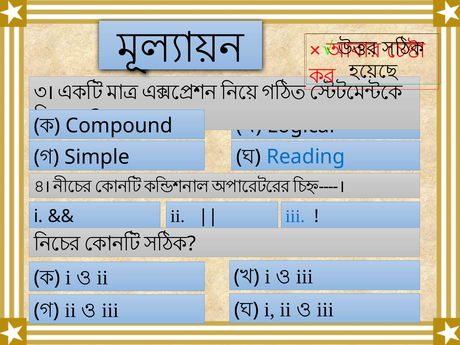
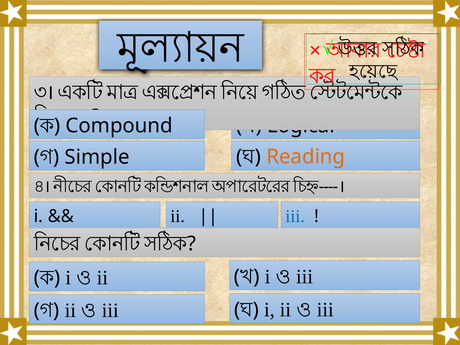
Reading colour: blue -> orange
